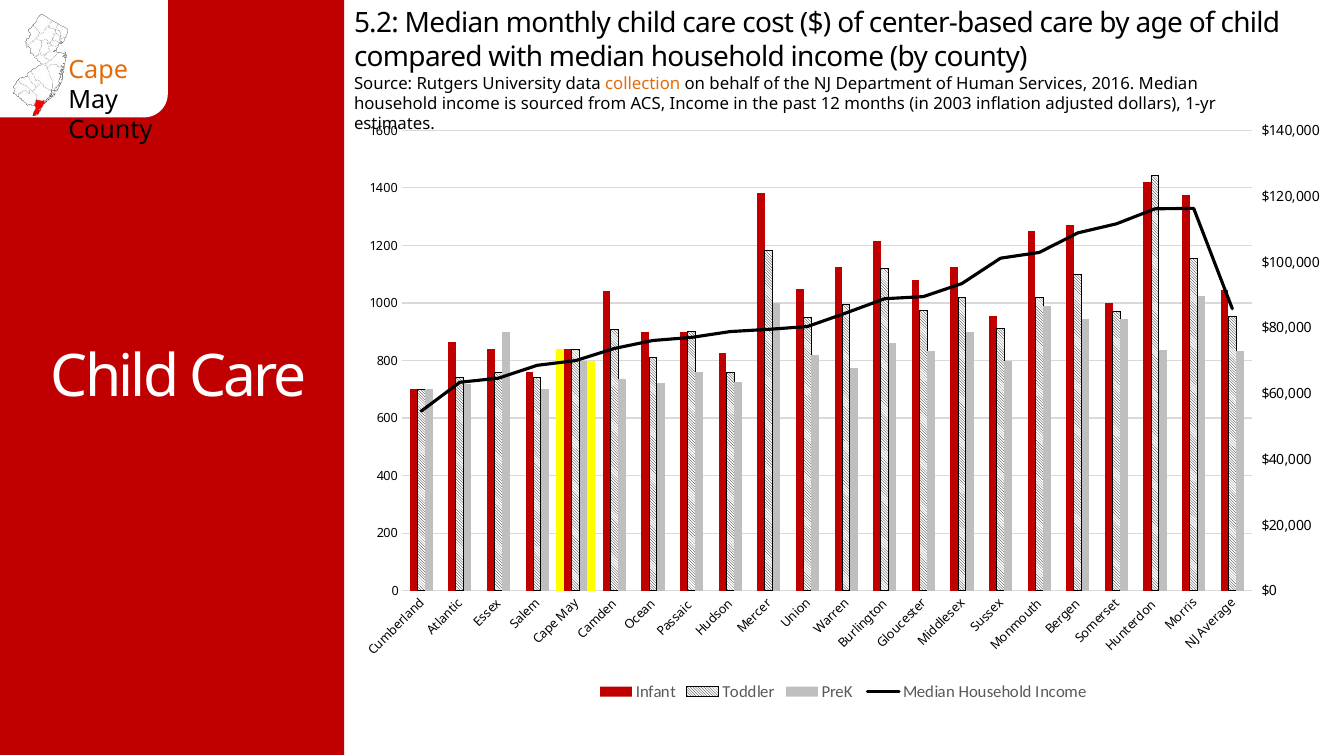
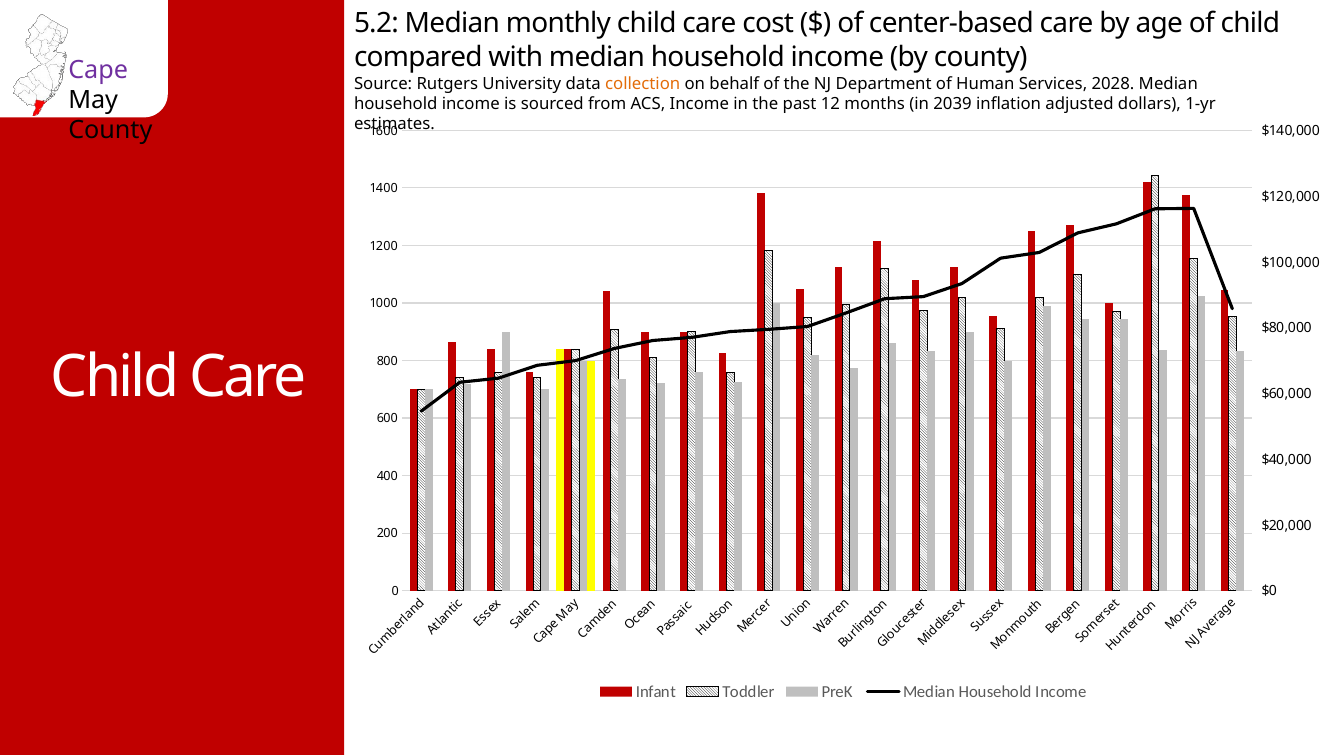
Cape colour: orange -> purple
2016: 2016 -> 2028
2003: 2003 -> 2039
